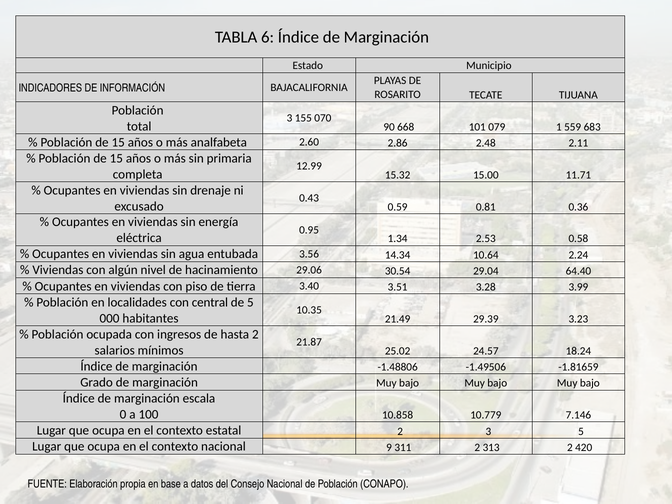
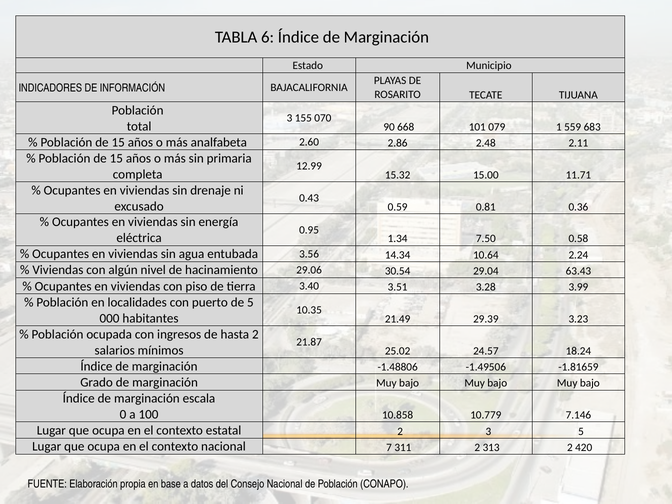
2.53: 2.53 -> 7.50
64.40: 64.40 -> 63.43
central: central -> puerto
9: 9 -> 7
